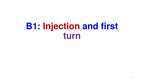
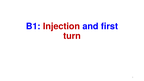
turn colour: purple -> red
